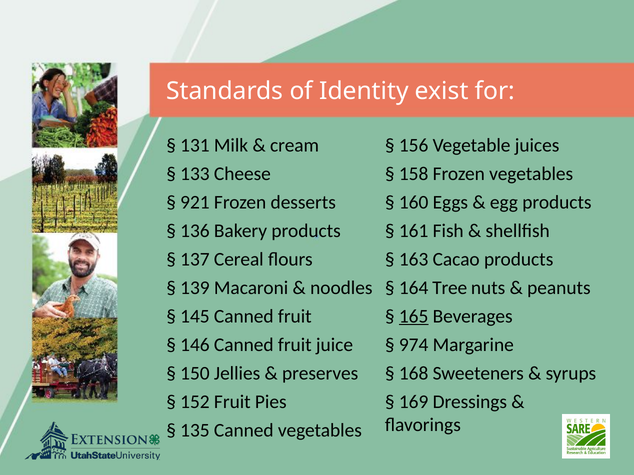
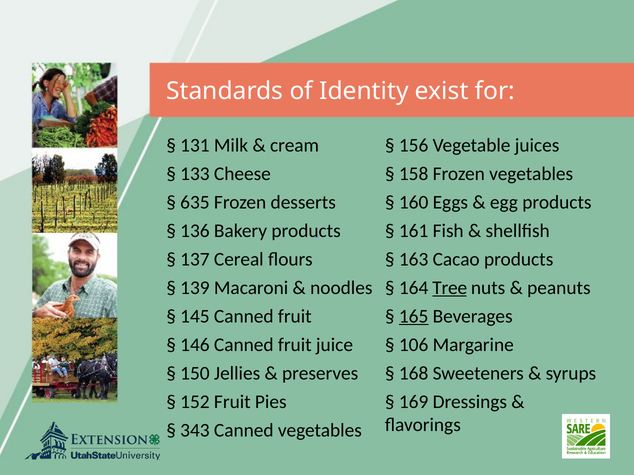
921: 921 -> 635
Tree underline: none -> present
974: 974 -> 106
135: 135 -> 343
